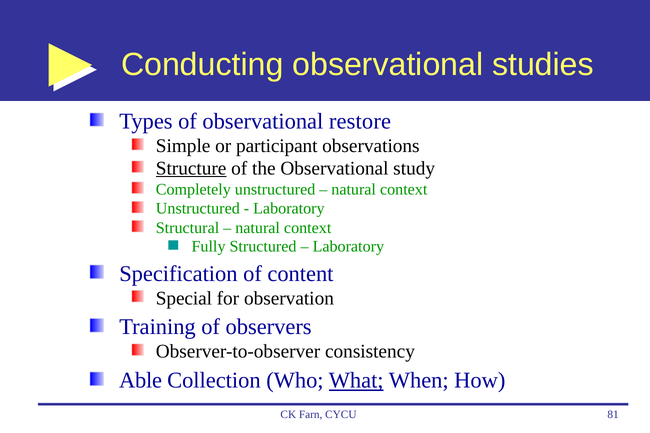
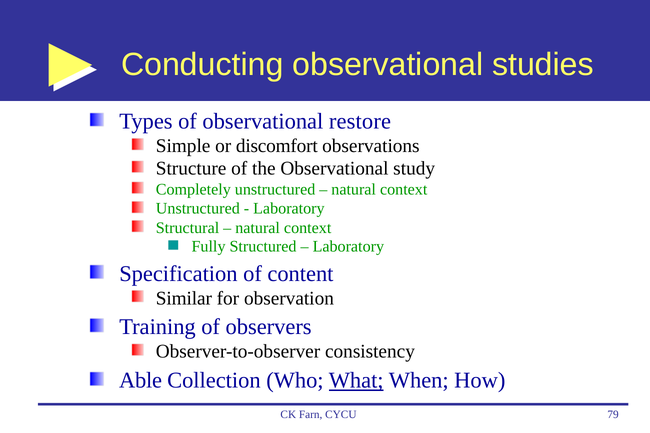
participant: participant -> discomfort
Structure underline: present -> none
Special: Special -> Similar
81: 81 -> 79
